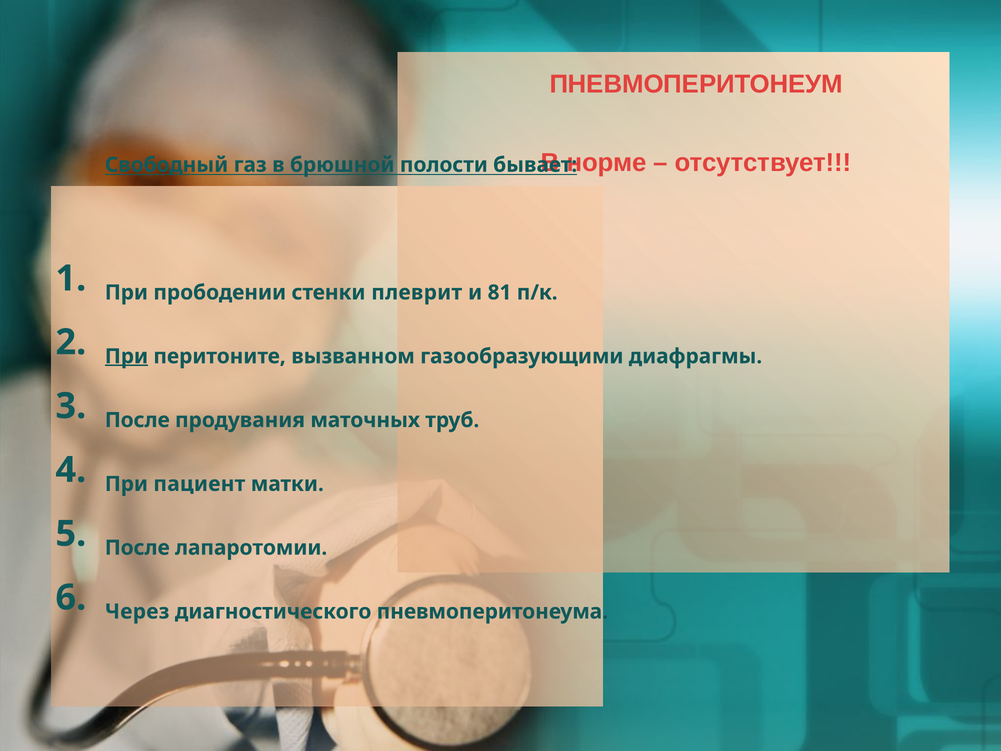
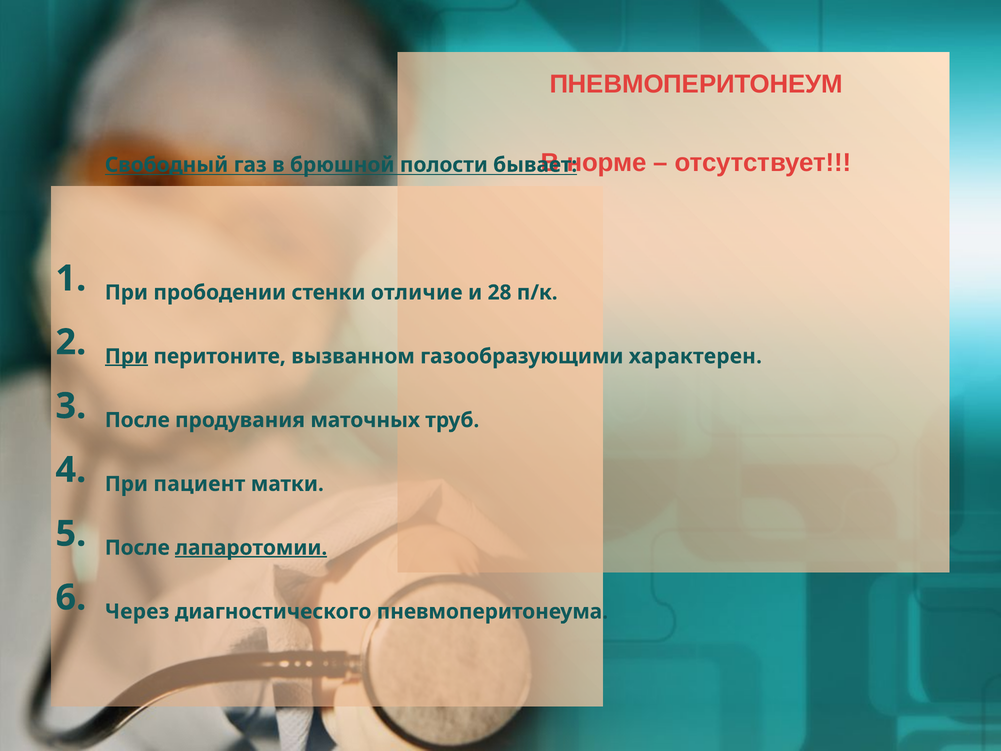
плеврит: плеврит -> отличие
81: 81 -> 28
диафрагмы: диафрагмы -> характерен
лапаротомии underline: none -> present
